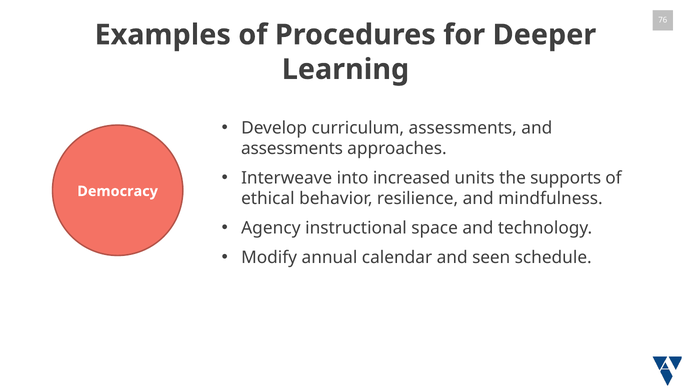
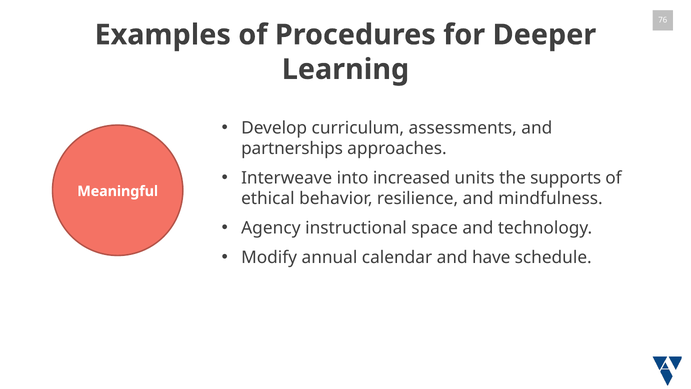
assessments at (292, 149): assessments -> partnerships
Democracy: Democracy -> Meaningful
seen: seen -> have
